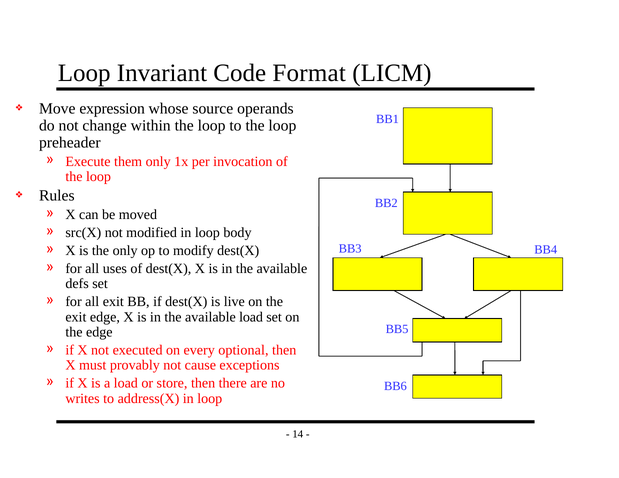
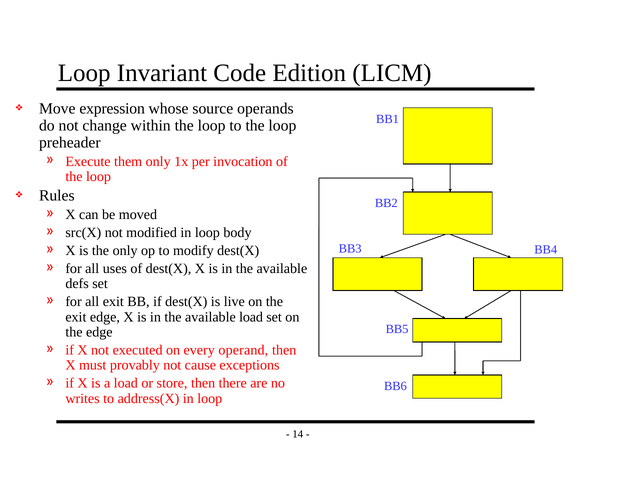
Format: Format -> Edition
optional: optional -> operand
